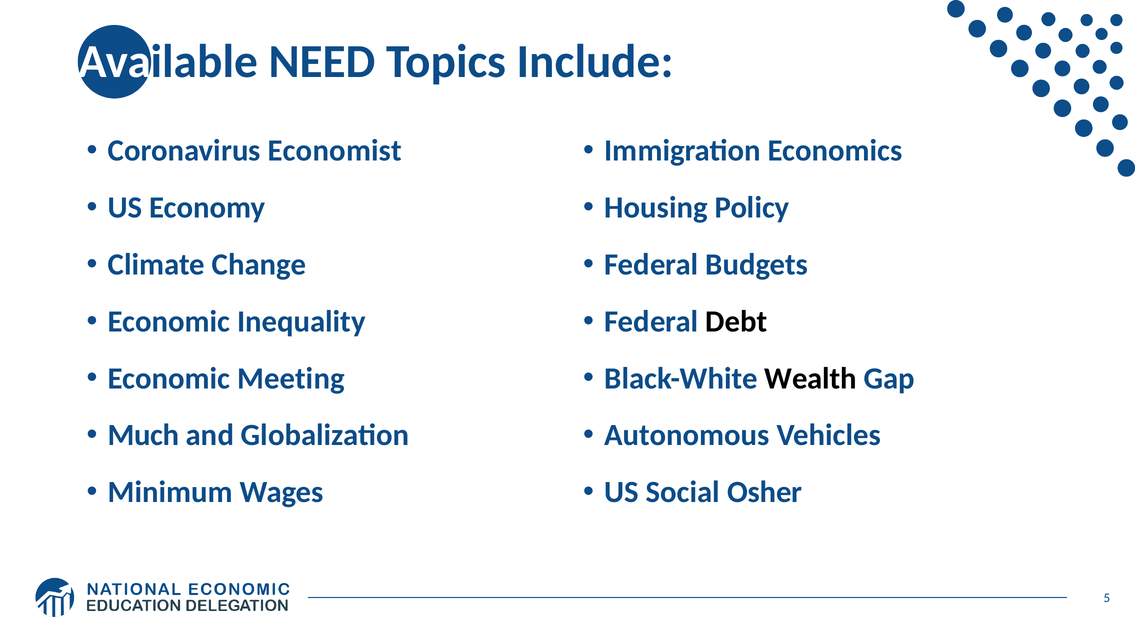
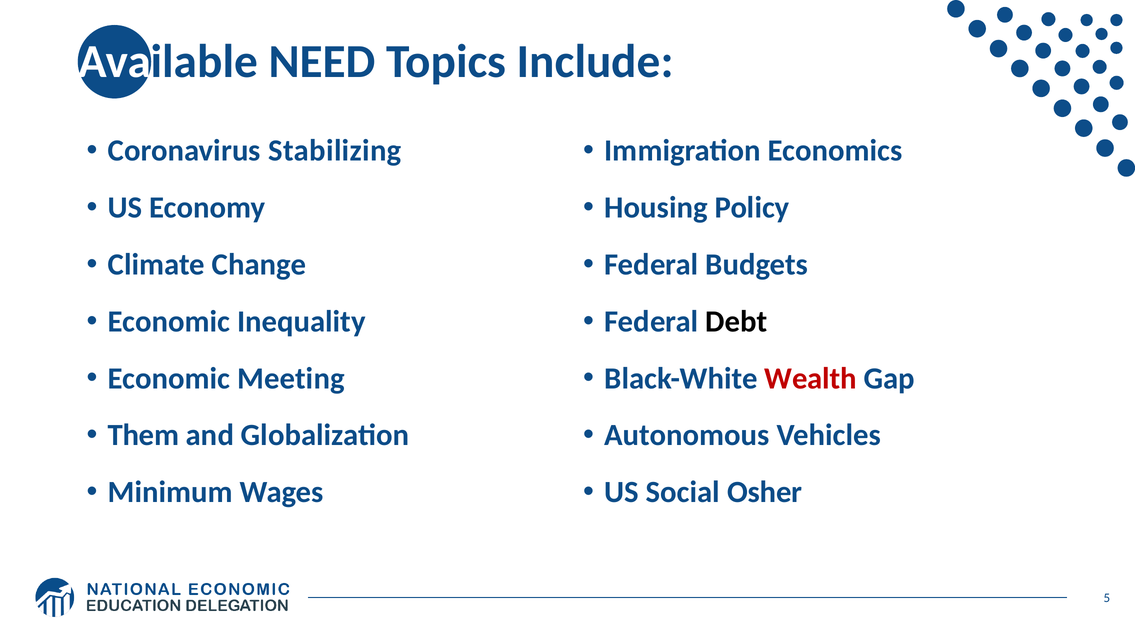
Economist: Economist -> Stabilizing
Wealth colour: black -> red
Much: Much -> Them
